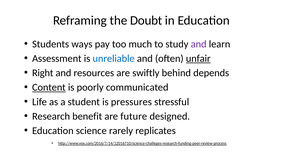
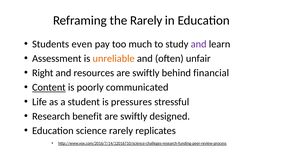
the Doubt: Doubt -> Rarely
ways: ways -> even
unreliable colour: blue -> orange
unfair underline: present -> none
depends: depends -> financial
future at (134, 116): future -> swiftly
